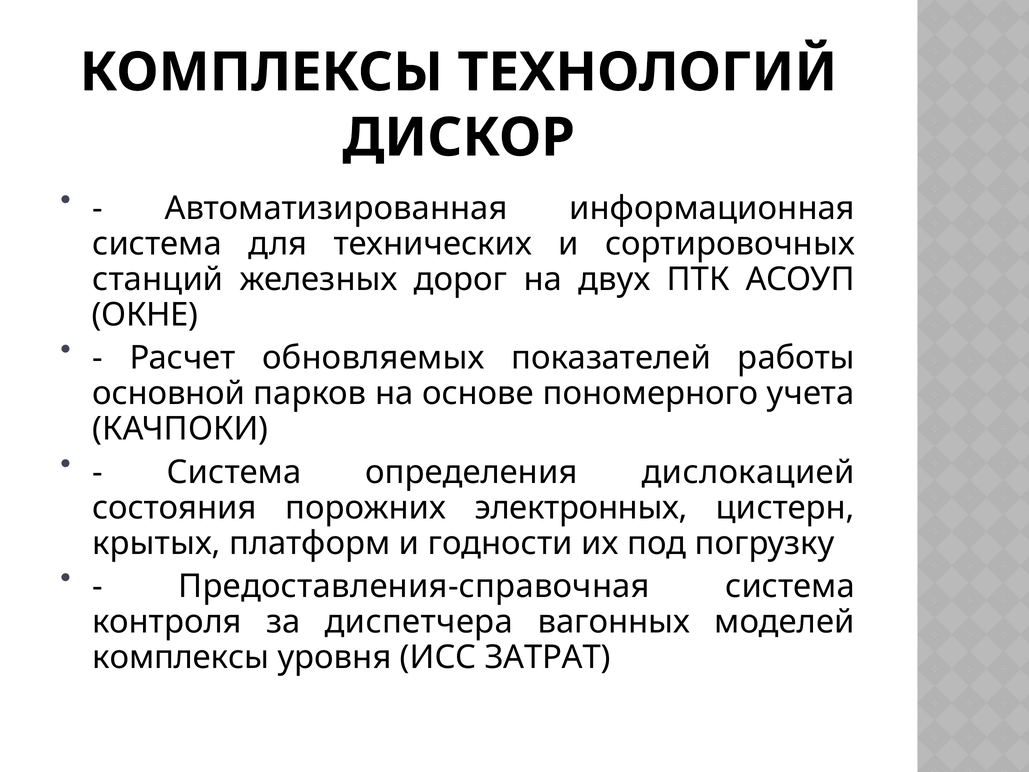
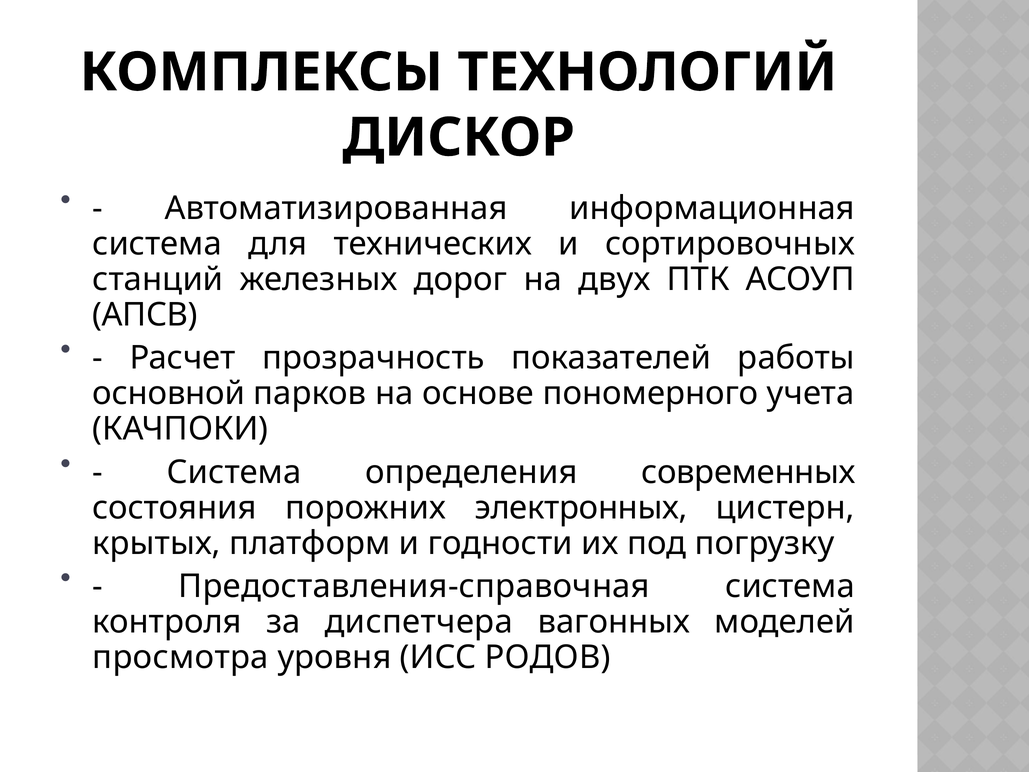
ОКНЕ: ОКНЕ -> АПСВ
обновляемых: обновляемых -> прозрачность
дислокацией: дислокацией -> современных
комплексы at (181, 657): комплексы -> просмотра
ЗАТРАТ: ЗАТРАТ -> РОДОВ
